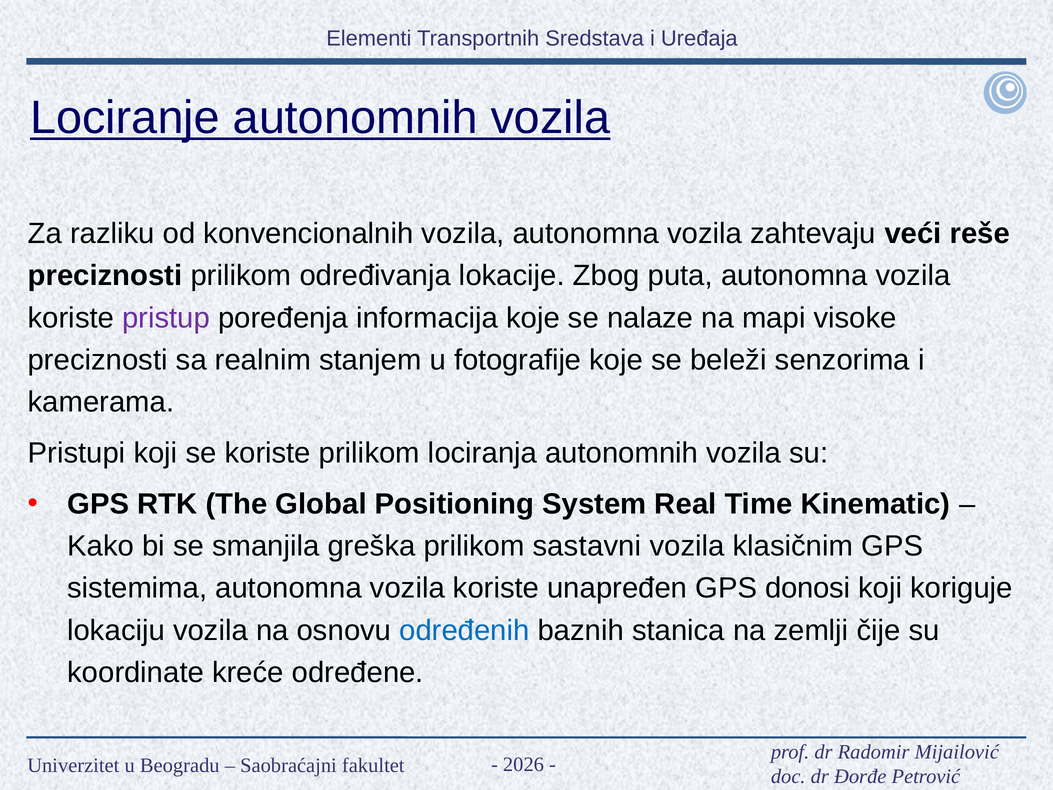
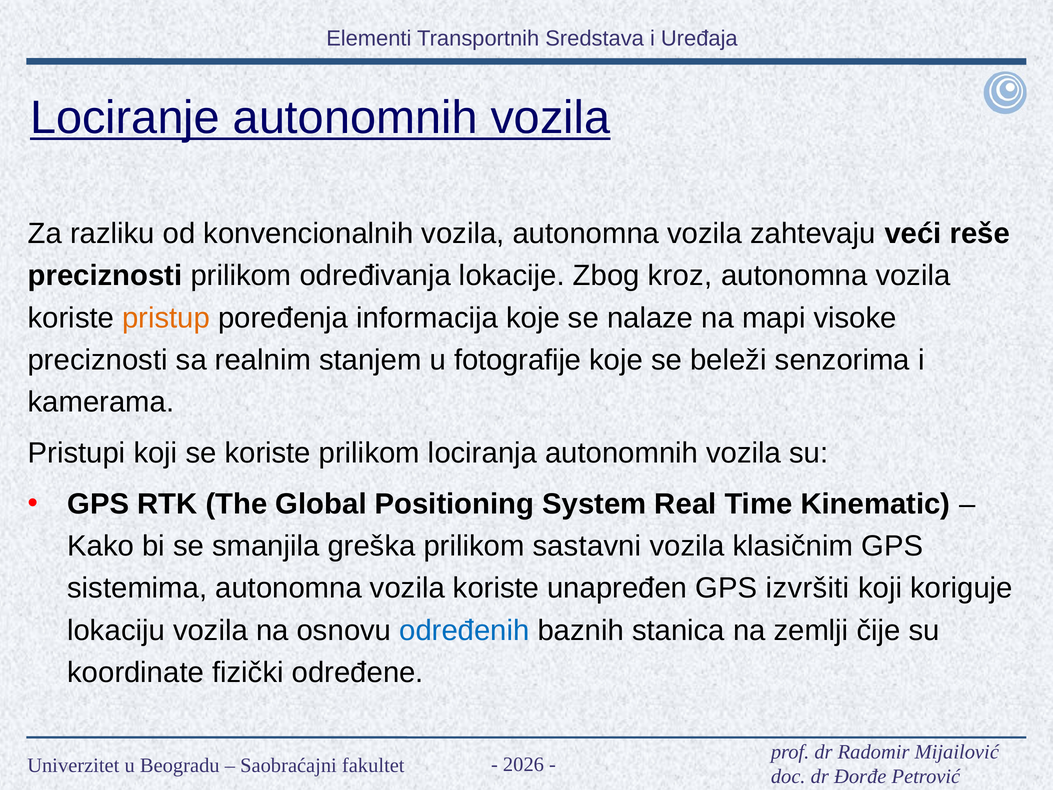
puta: puta -> kroz
pristup colour: purple -> orange
donosi: donosi -> izvršiti
kreće: kreće -> fizički
